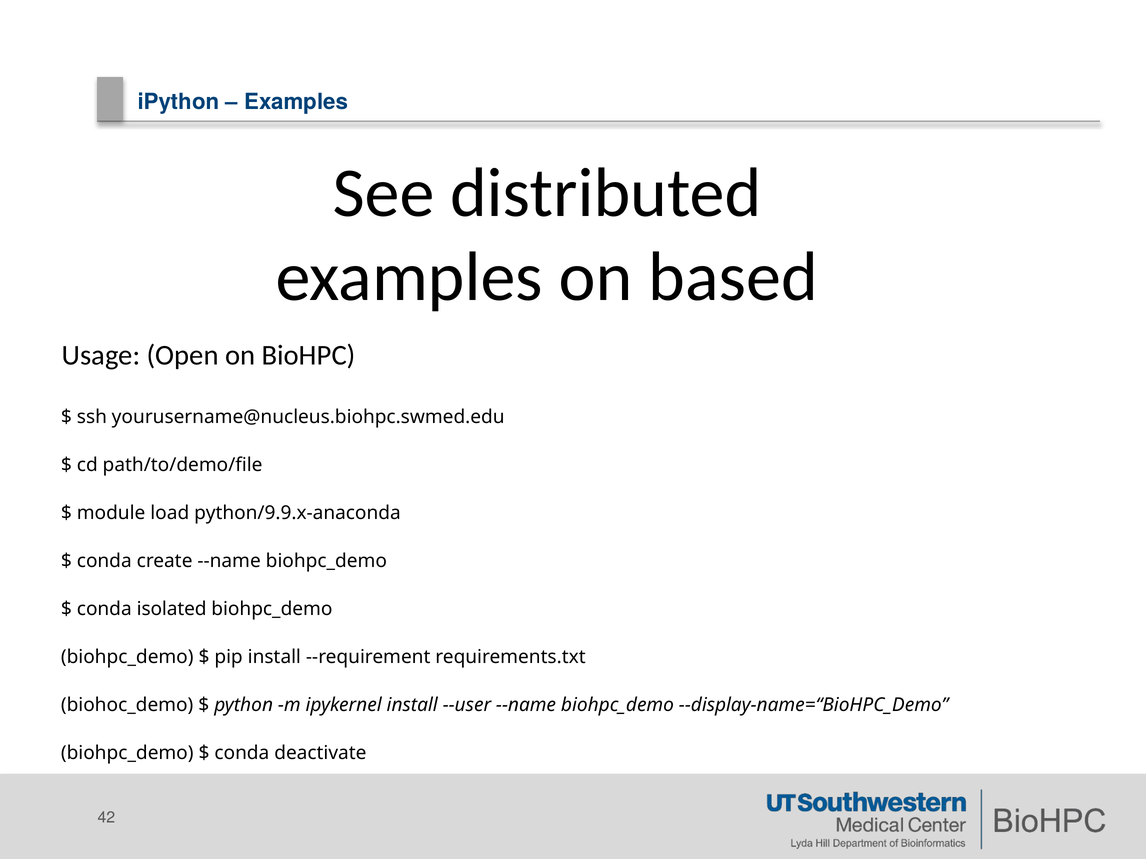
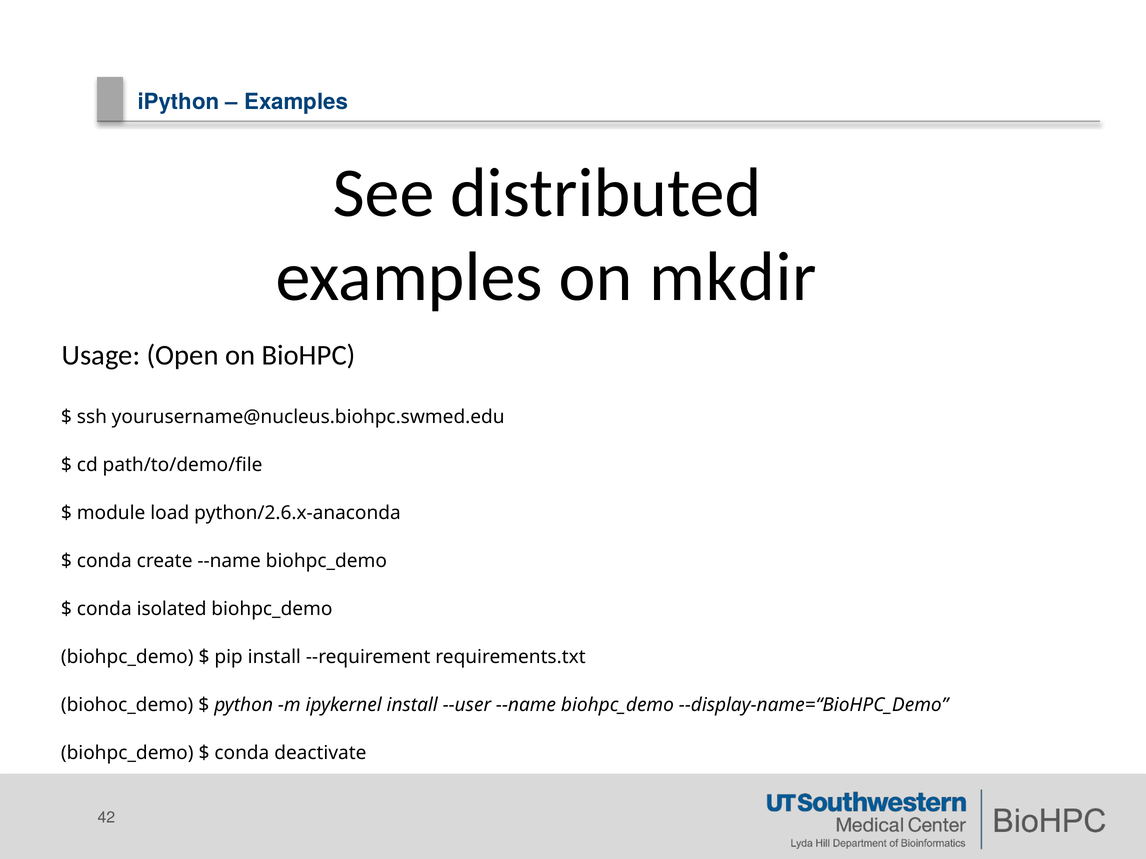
based: based -> mkdir
python/9.9.x-anaconda: python/9.9.x-anaconda -> python/2.6.x-anaconda
